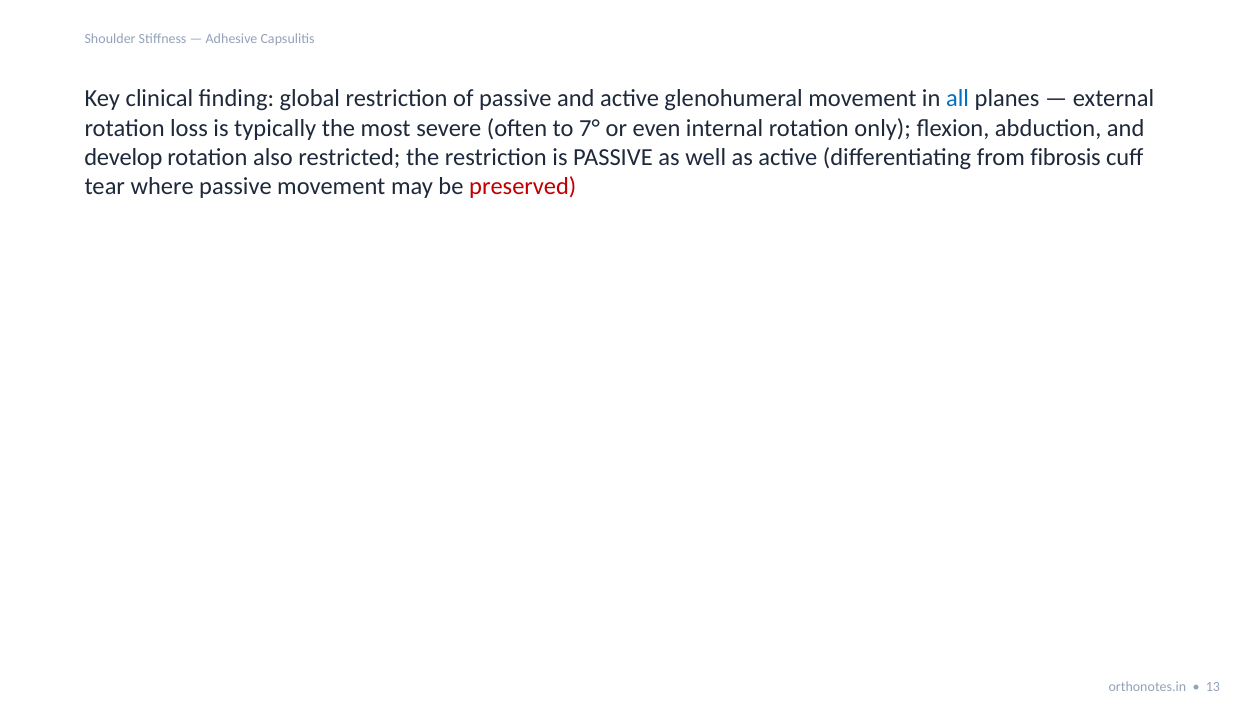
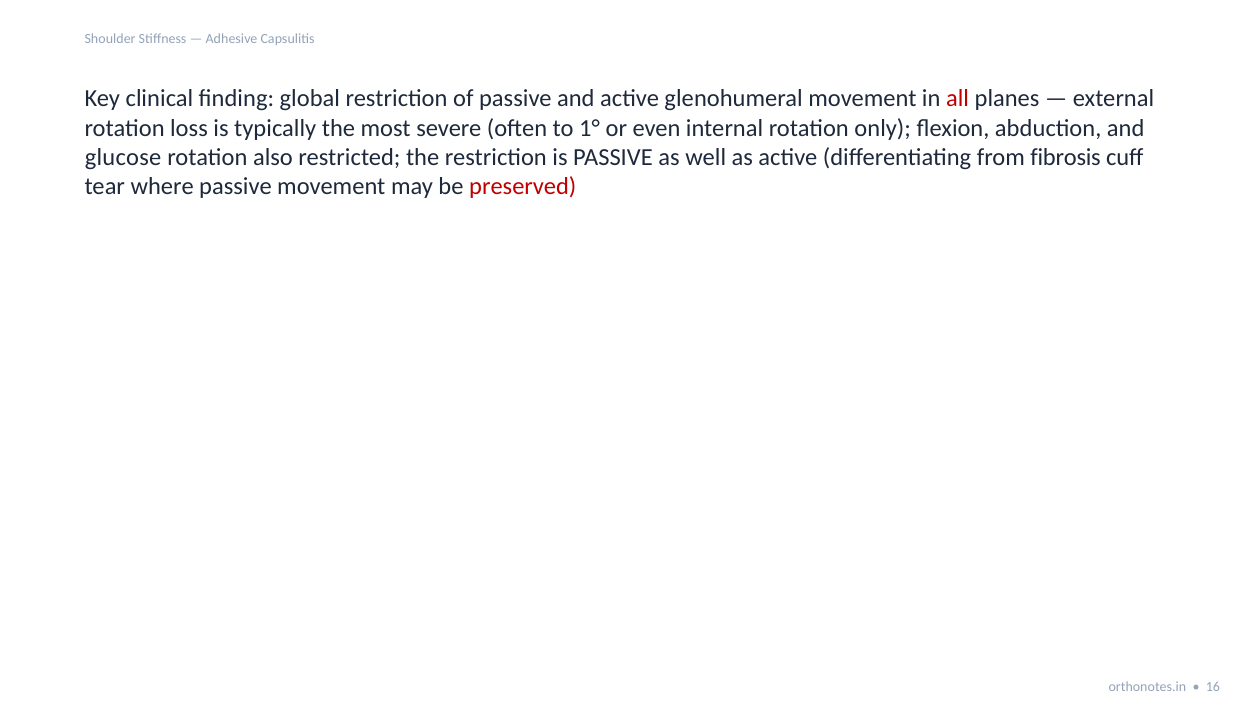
all colour: blue -> red
7°: 7° -> 1°
develop: develop -> glucose
13: 13 -> 16
